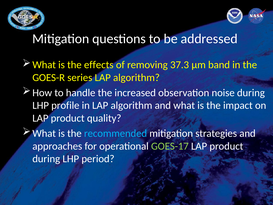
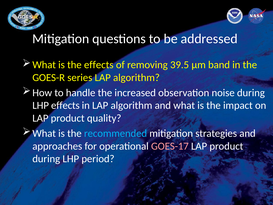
37.3: 37.3 -> 39.5
LHP profile: profile -> effects
GOES-17 colour: light green -> pink
